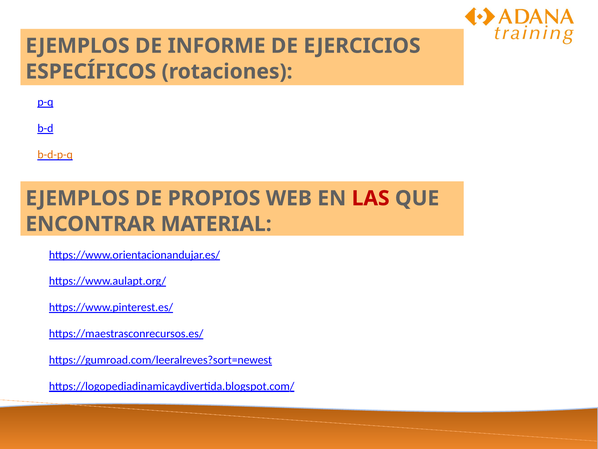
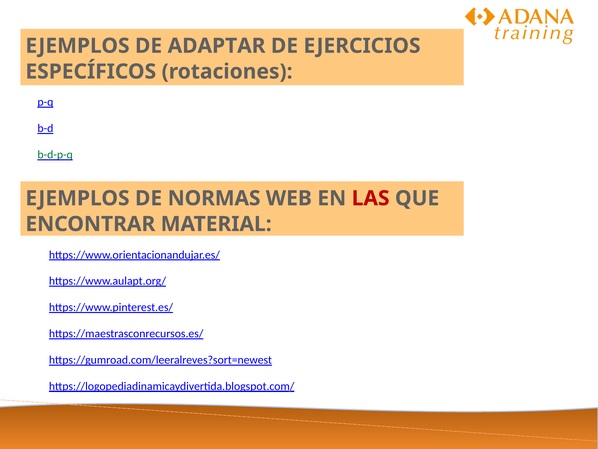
INFORME: INFORME -> ADAPTAR
b-d-p-q colour: orange -> green
PROPIOS: PROPIOS -> NORMAS
